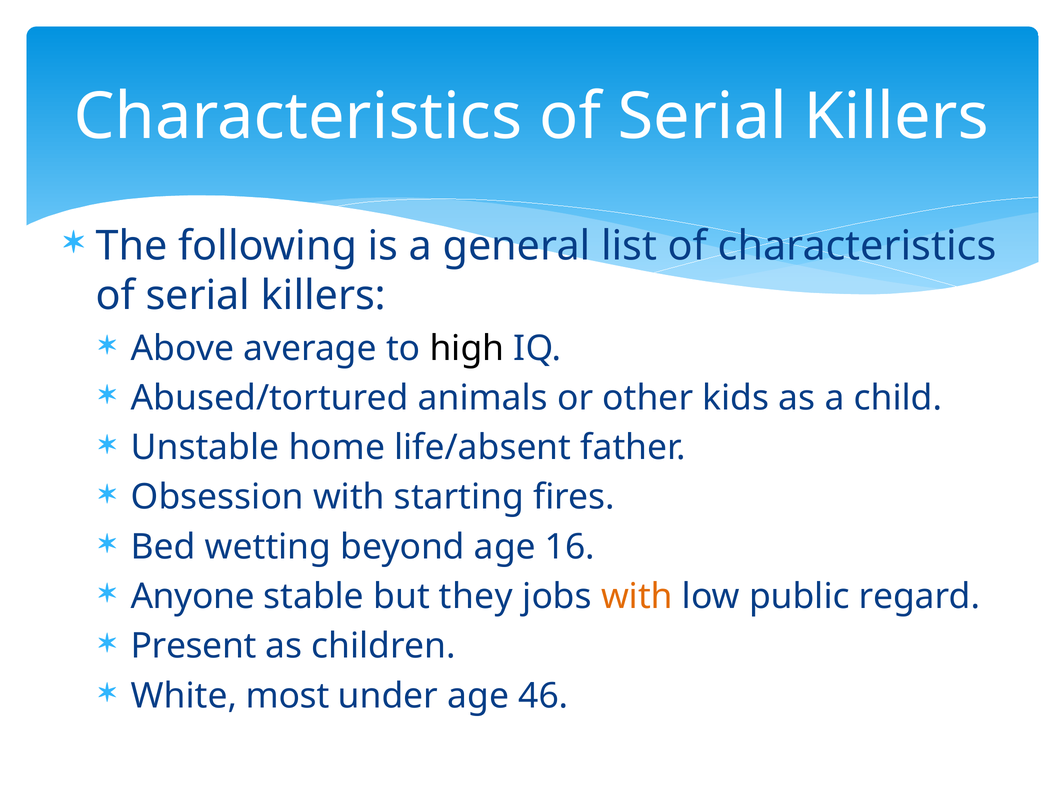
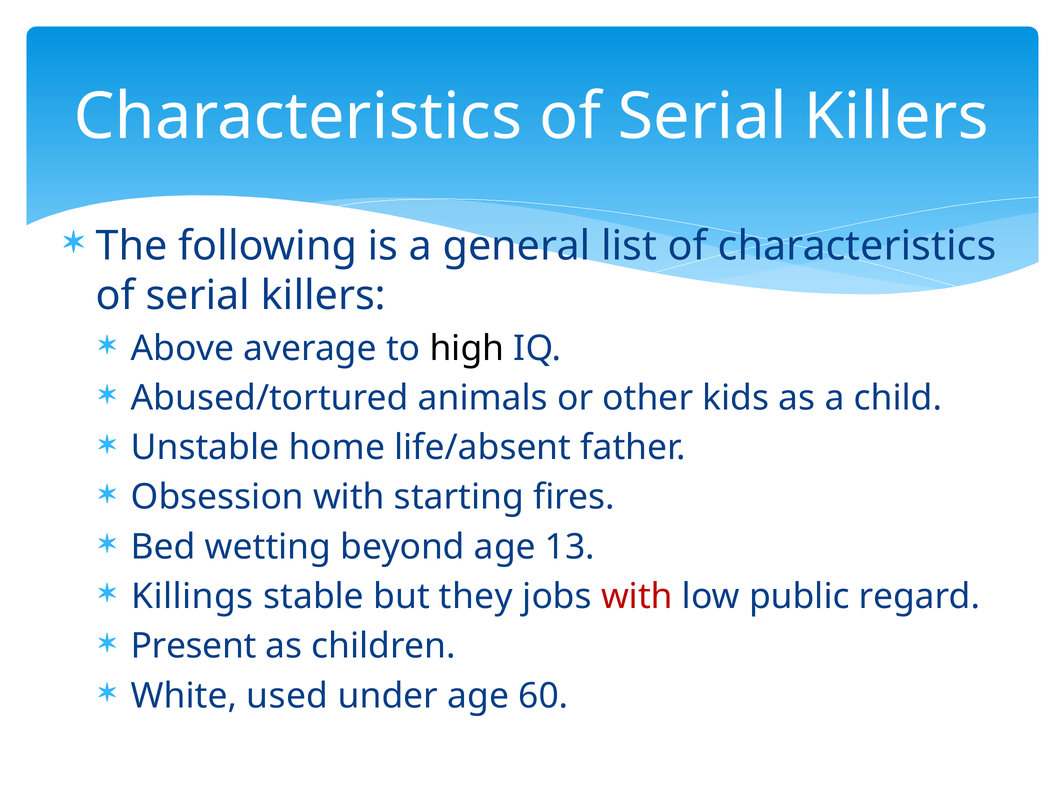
16: 16 -> 13
Anyone: Anyone -> Killings
with at (637, 597) colour: orange -> red
most: most -> used
46: 46 -> 60
